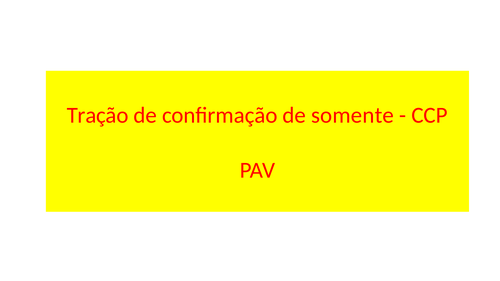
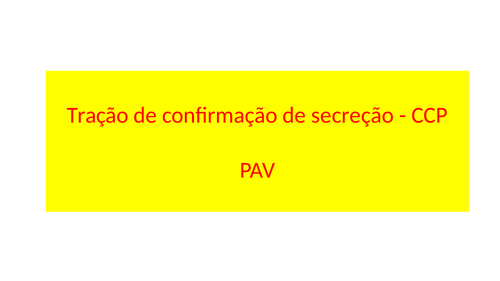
somente: somente -> secreção
